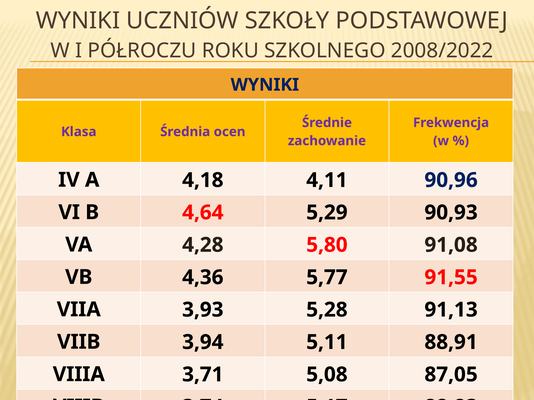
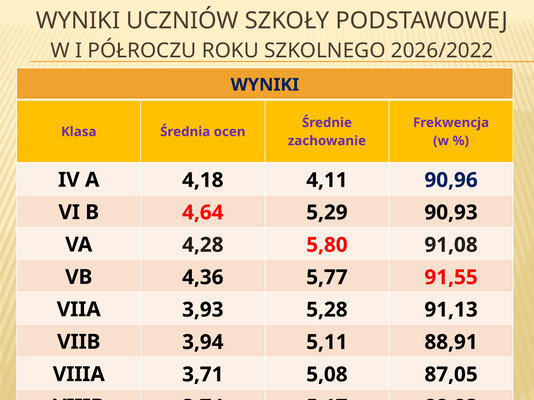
2008/2022: 2008/2022 -> 2026/2022
